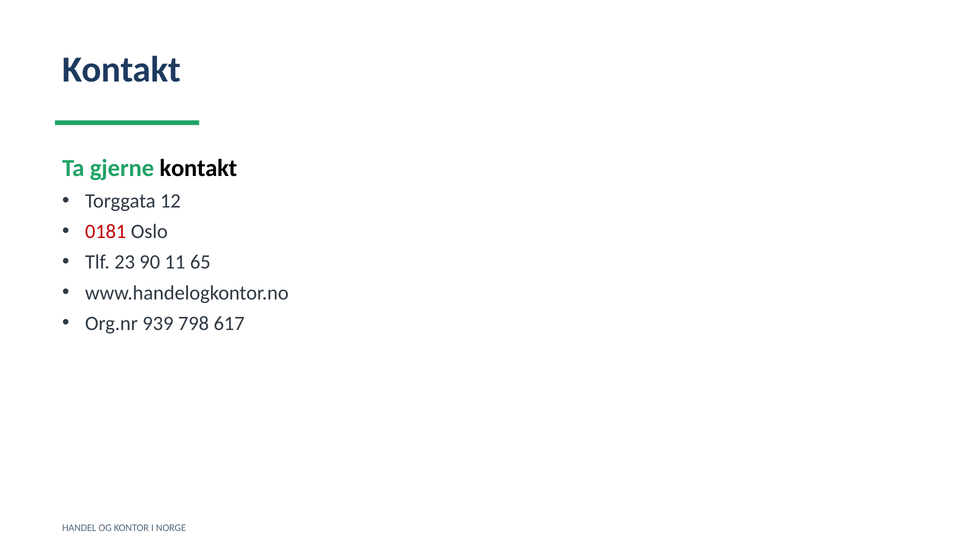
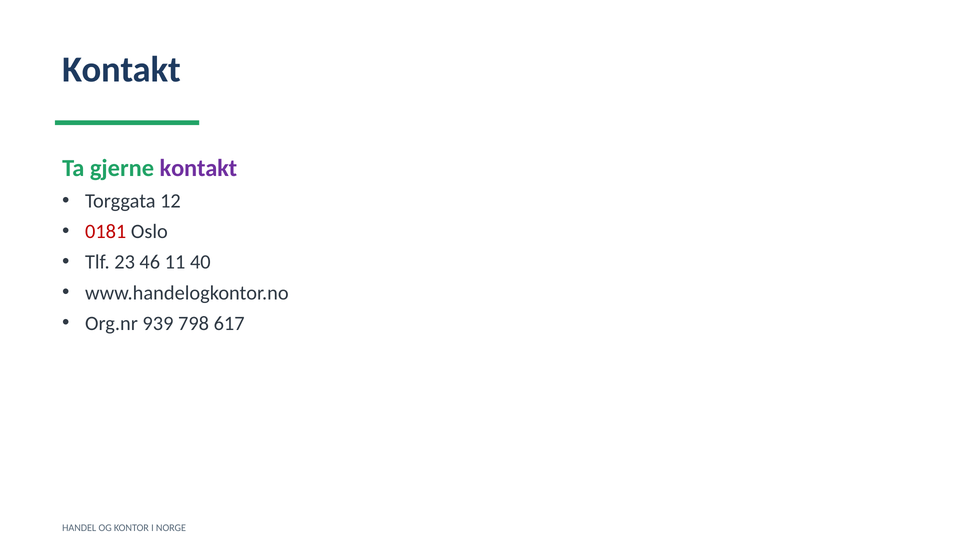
kontakt at (198, 168) colour: black -> purple
90: 90 -> 46
65: 65 -> 40
